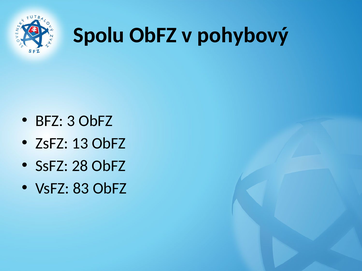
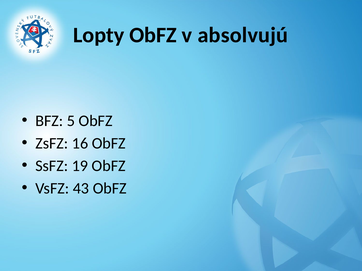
Spolu: Spolu -> Lopty
pohybový: pohybový -> absolvujú
3: 3 -> 5
13: 13 -> 16
28: 28 -> 19
83: 83 -> 43
